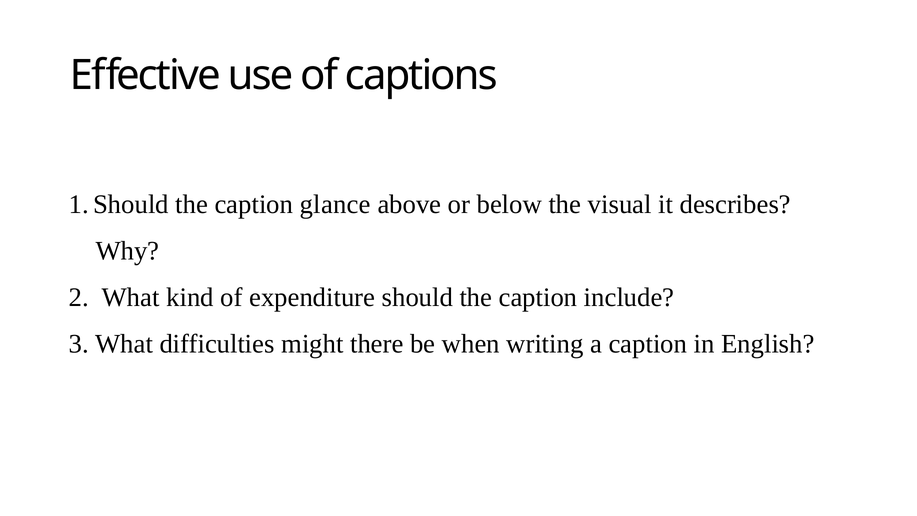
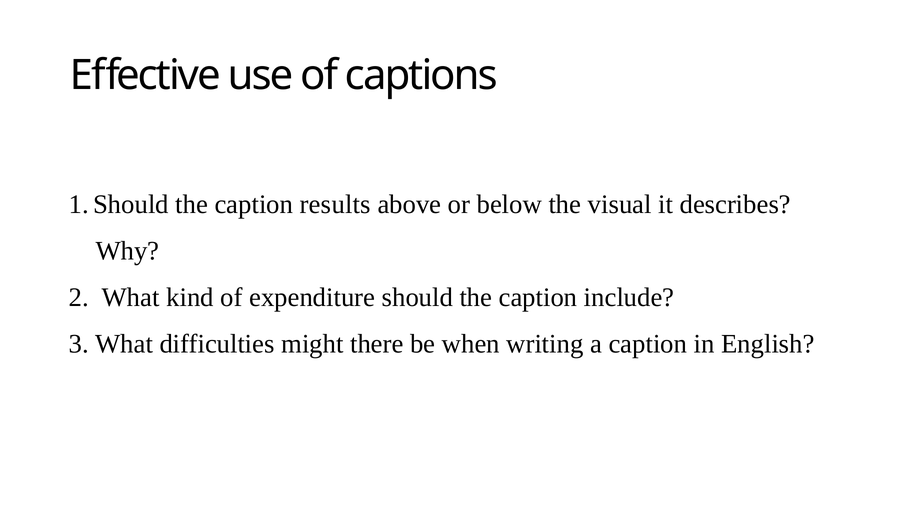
glance: glance -> results
